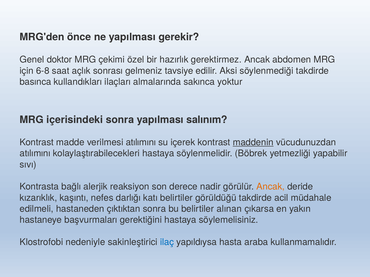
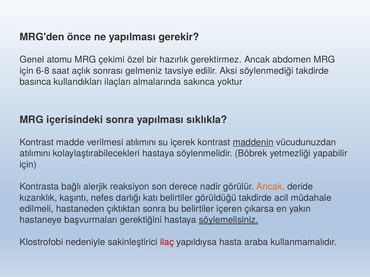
doktor: doktor -> atomu
salınım: salınım -> sıklıkla
sıvı at (28, 165): sıvı -> için
alınan: alınan -> içeren
söylemelisiniz underline: none -> present
ilaç colour: blue -> red
